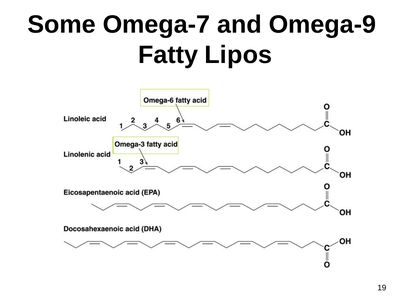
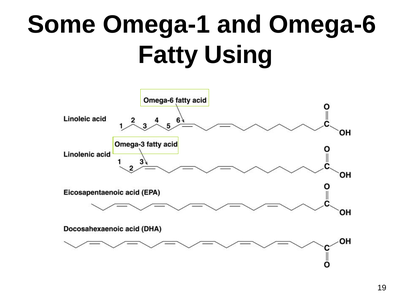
Omega-7: Omega-7 -> Omega-1
Omega-9: Omega-9 -> Omega-6
Lipos: Lipos -> Using
